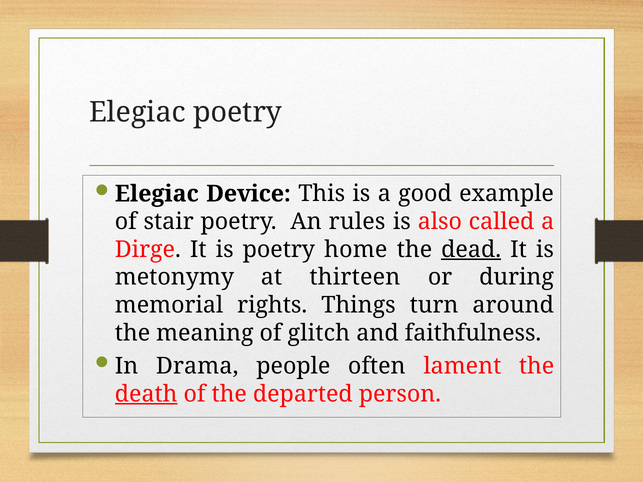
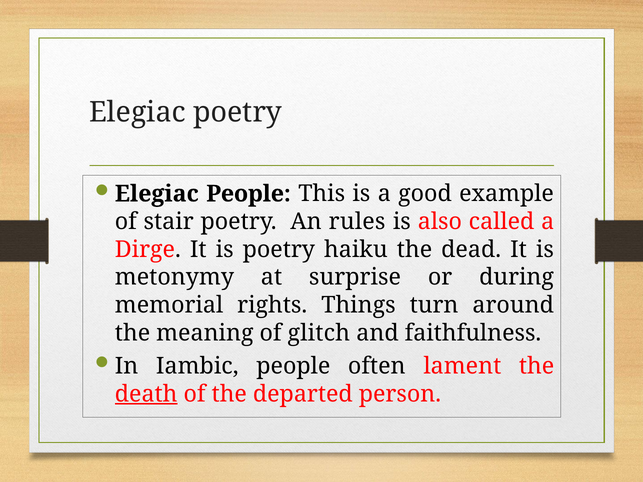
Elegiac Device: Device -> People
home: home -> haiku
dead underline: present -> none
thirteen: thirteen -> surprise
Drama: Drama -> Iambic
